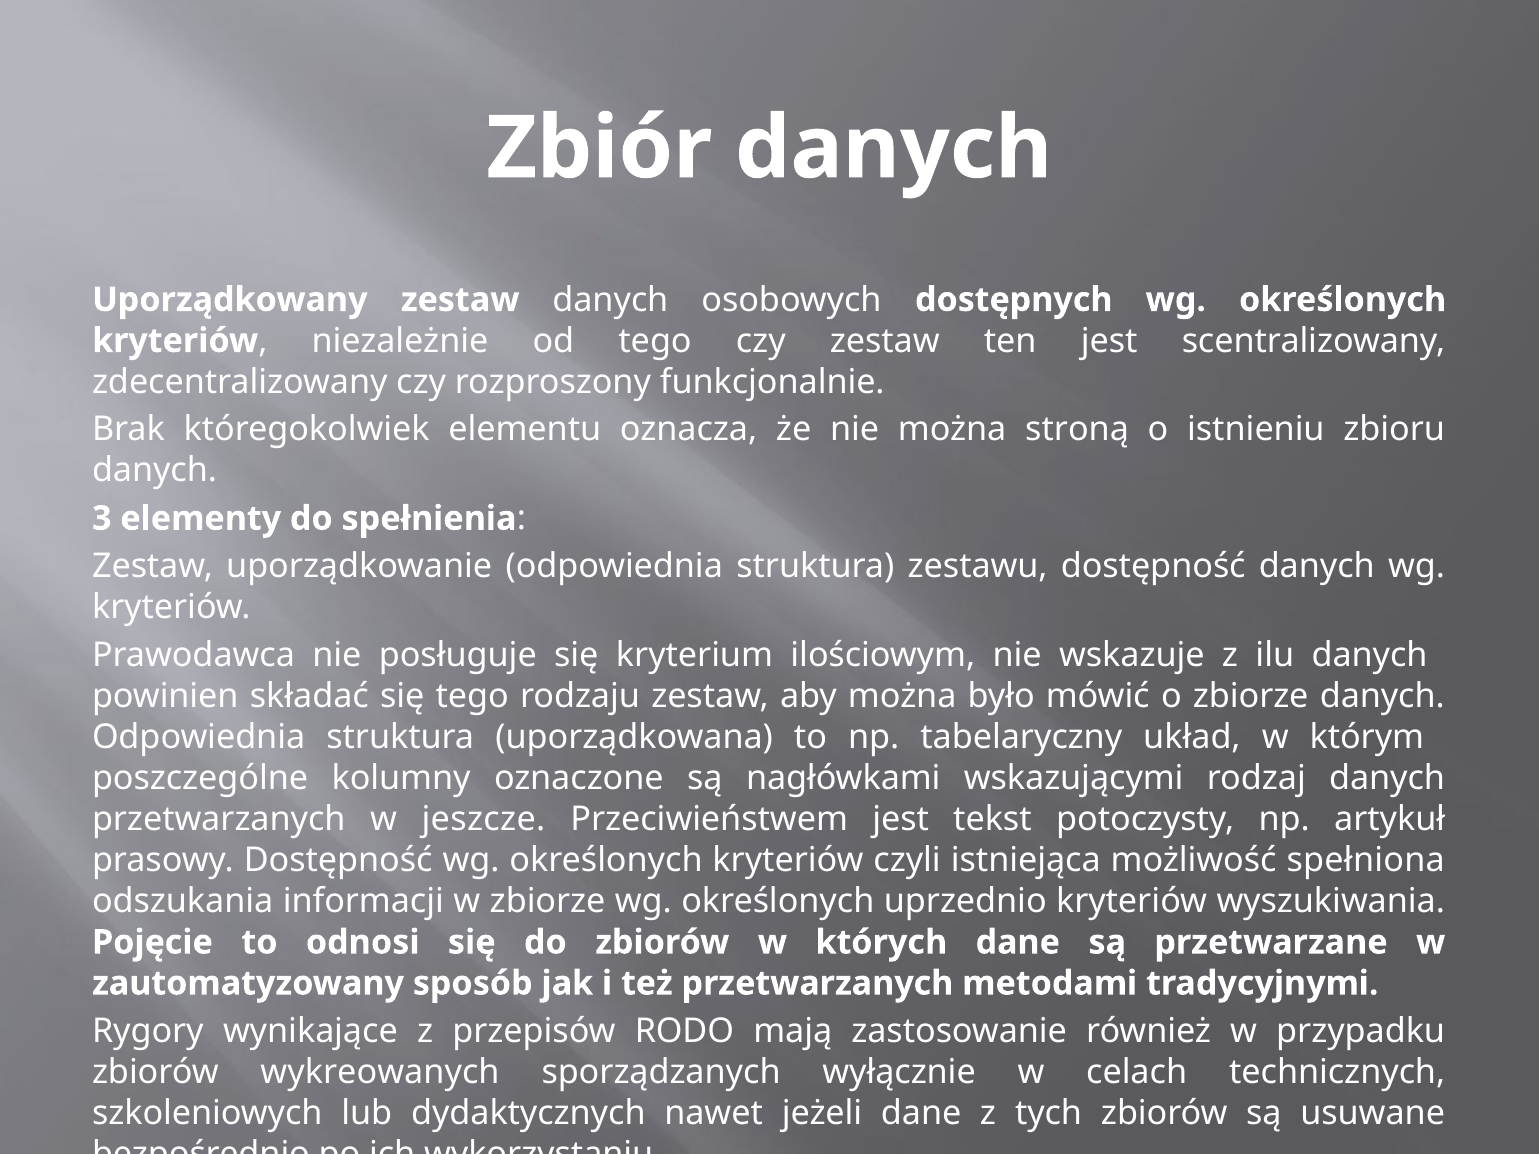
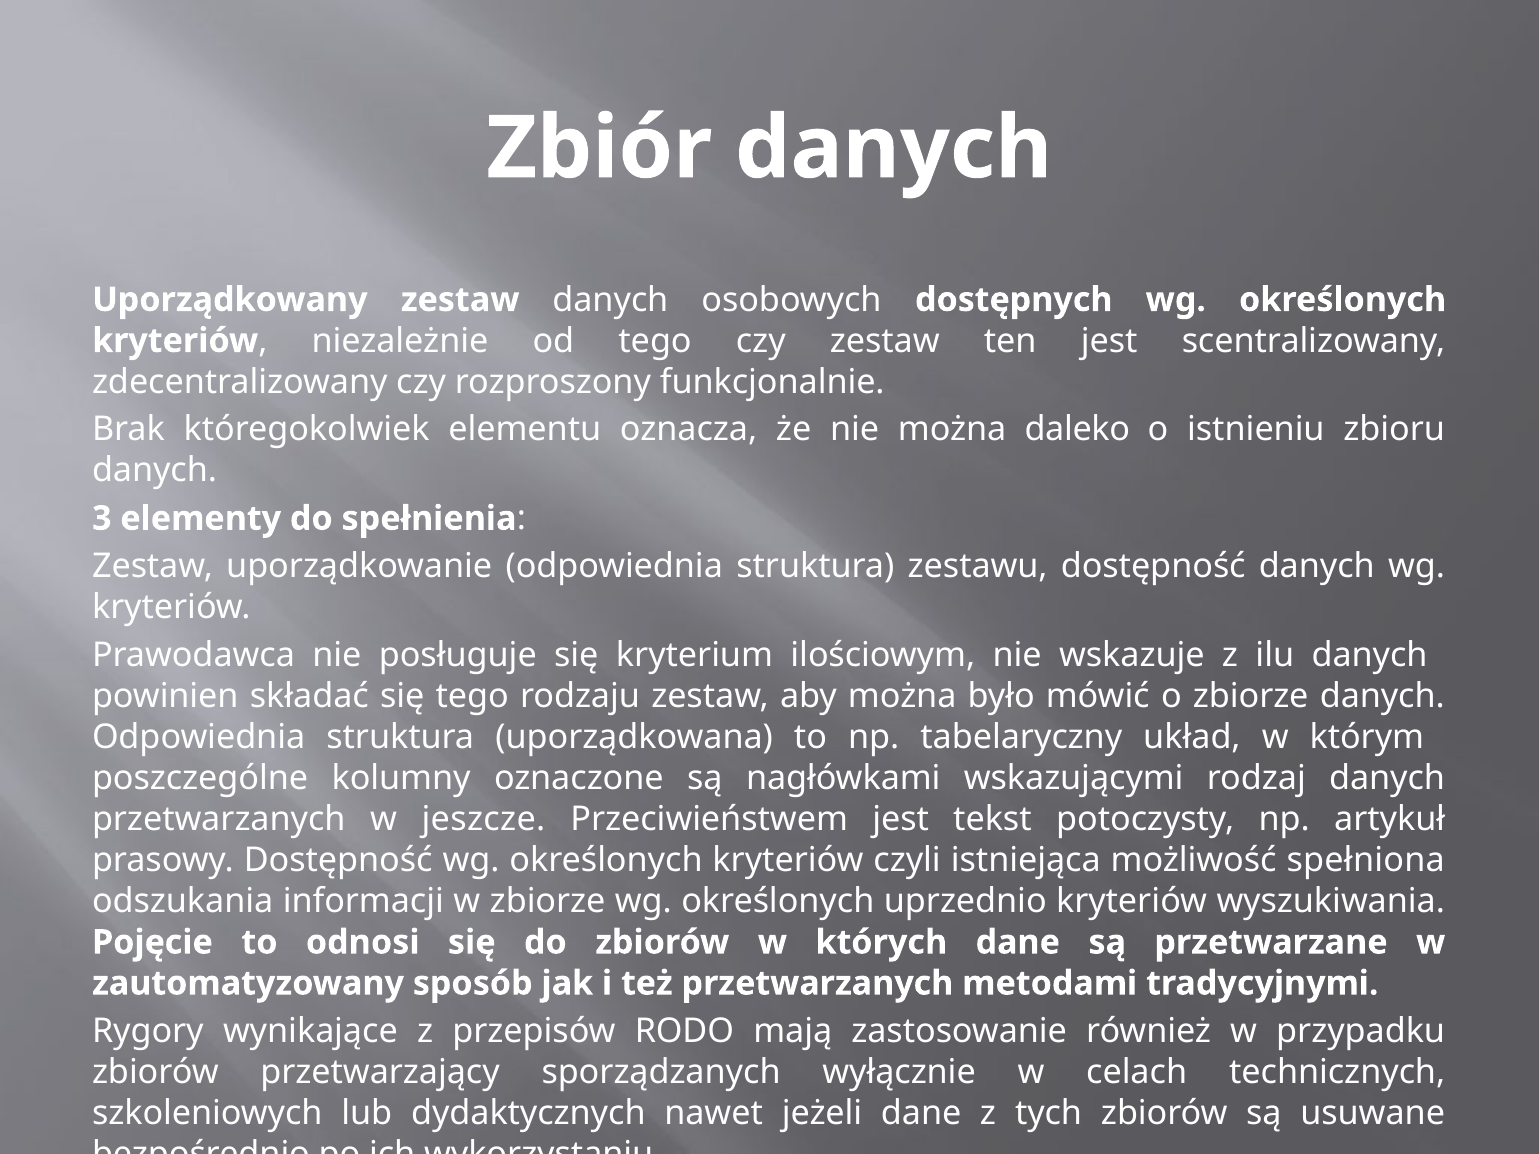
stroną: stroną -> daleko
wykreowanych: wykreowanych -> przetwarzający
